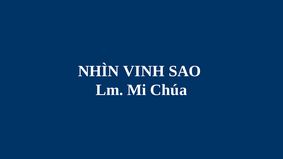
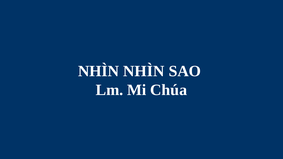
NHÌN VINH: VINH -> NHÌN
